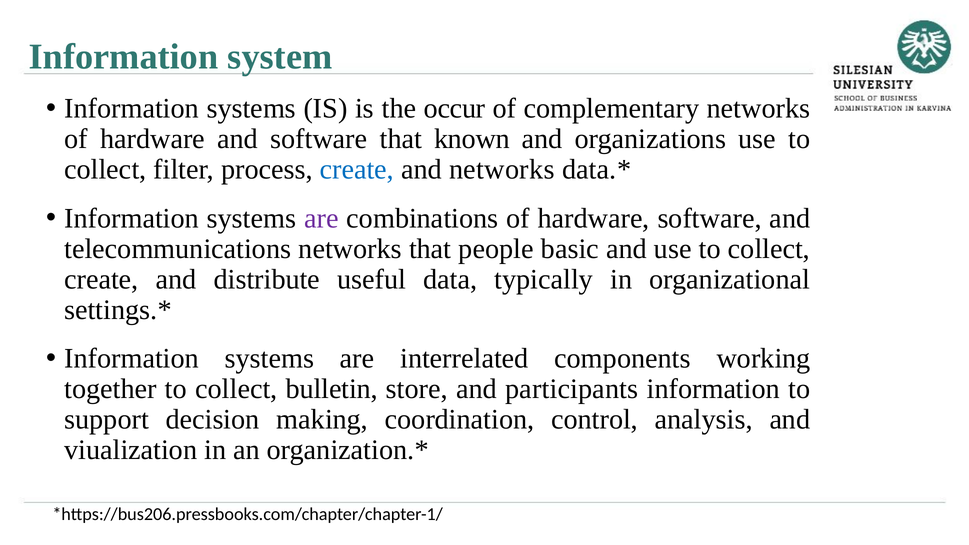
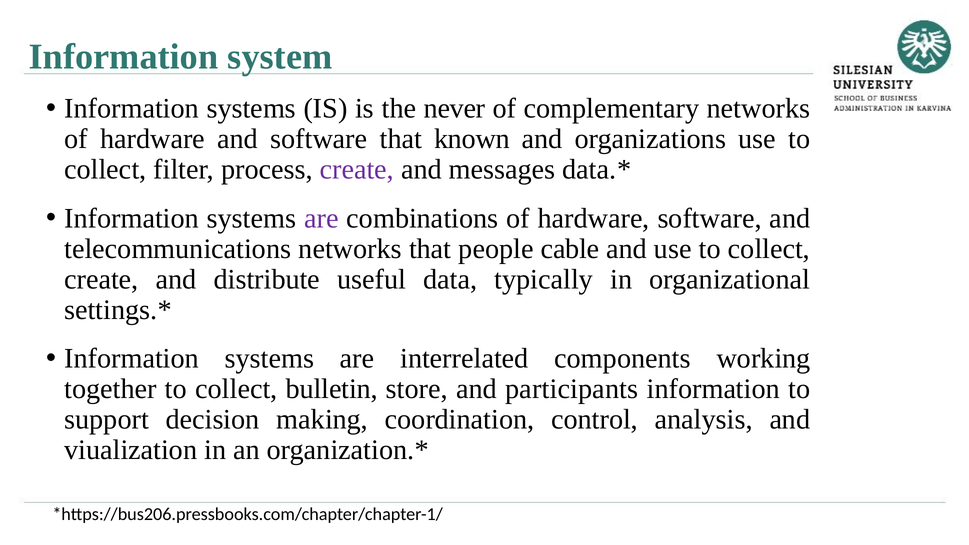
occur: occur -> never
create at (357, 170) colour: blue -> purple
and networks: networks -> messages
basic: basic -> cable
